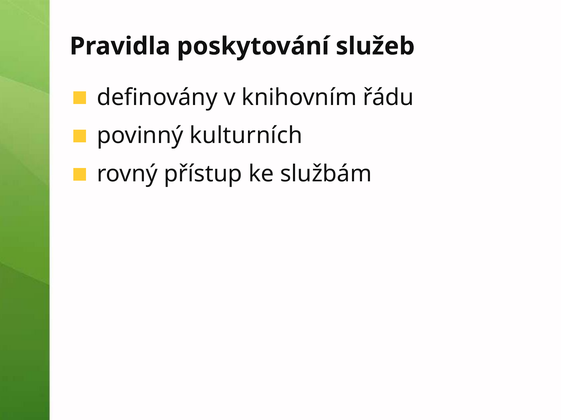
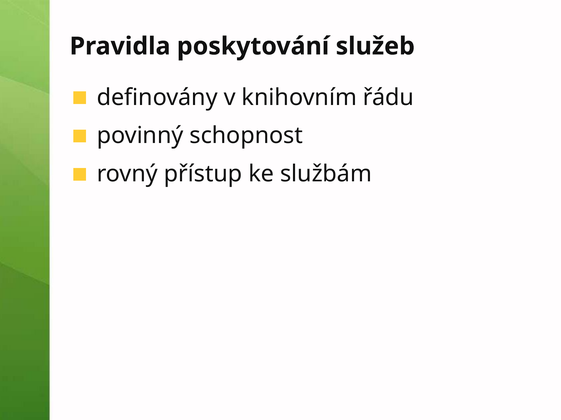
kulturních: kulturních -> schopnost
